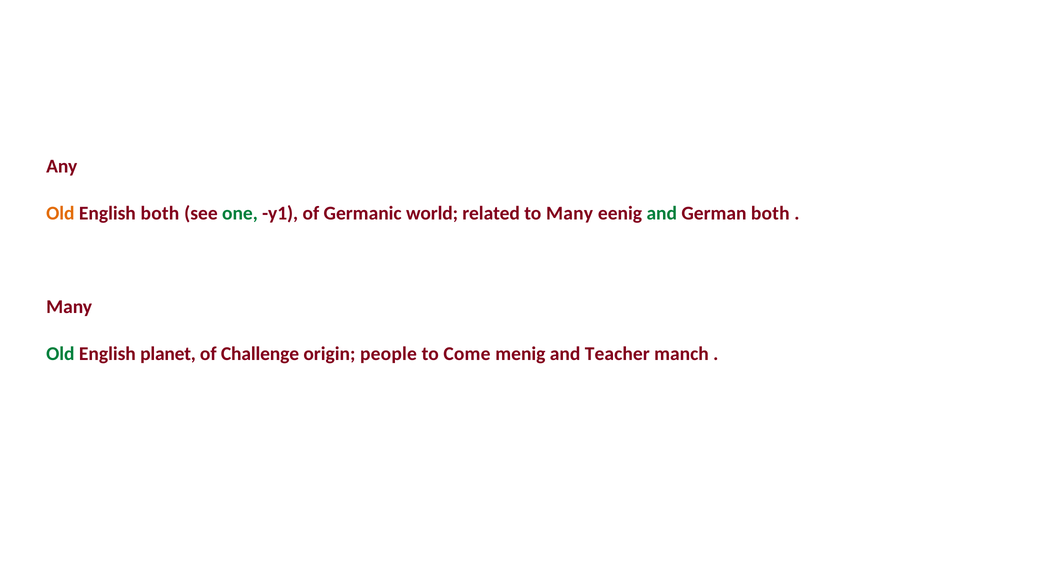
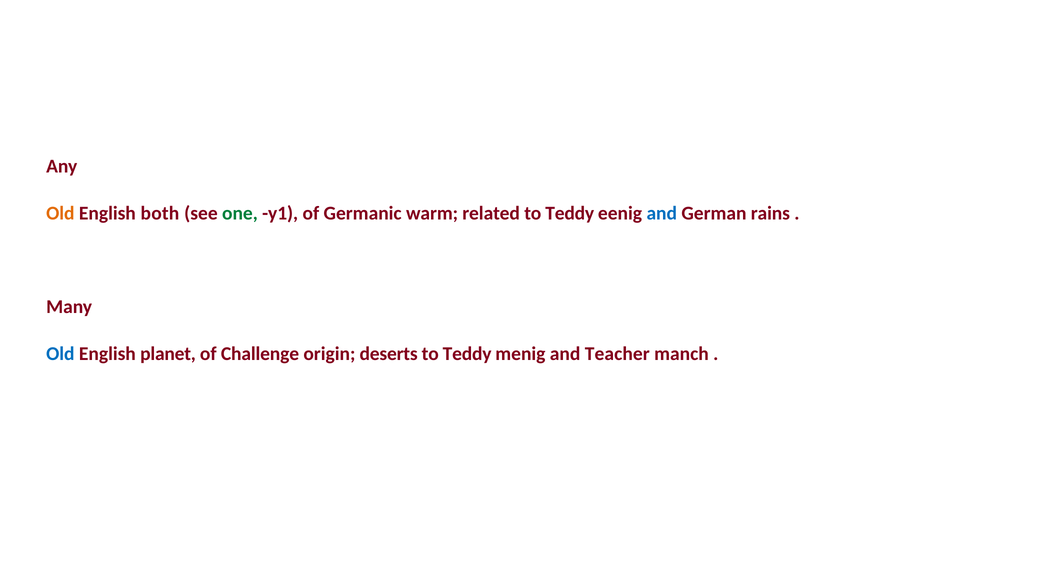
world: world -> warm
related to Many: Many -> Teddy
and at (662, 213) colour: green -> blue
German both: both -> rains
Old at (60, 354) colour: green -> blue
people: people -> deserts
Come at (467, 354): Come -> Teddy
